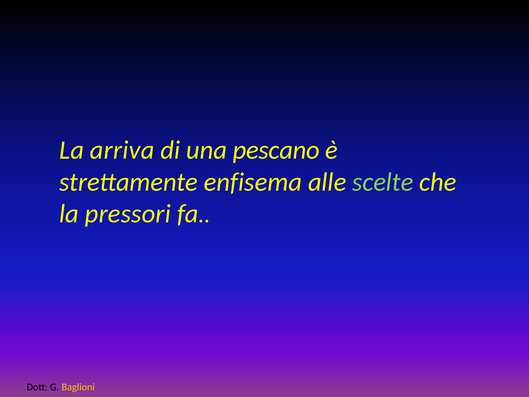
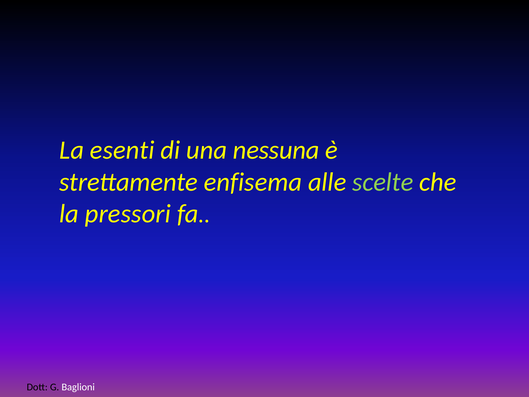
arriva: arriva -> esenti
pescano: pescano -> nessuna
Baglioni colour: yellow -> white
